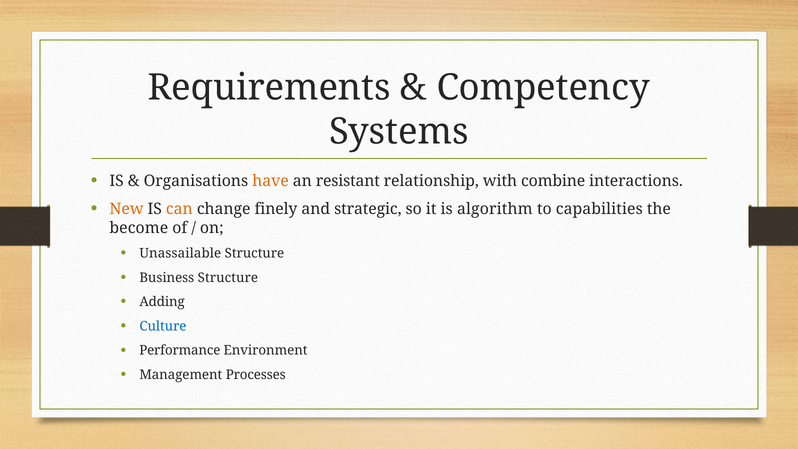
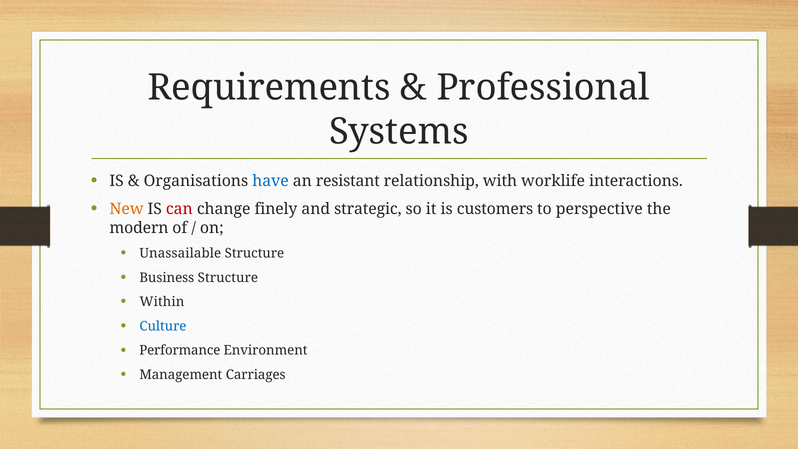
Competency: Competency -> Professional
have colour: orange -> blue
combine: combine -> worklife
can colour: orange -> red
algorithm: algorithm -> customers
capabilities: capabilities -> perspective
become: become -> modern
Adding: Adding -> Within
Processes: Processes -> Carriages
